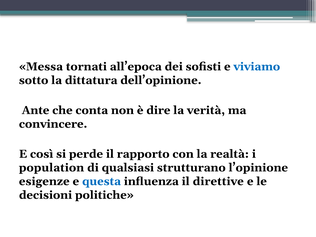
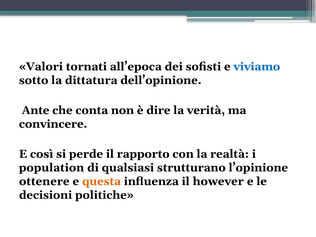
Messa: Messa -> Valori
esigenze: esigenze -> ottenere
questa colour: blue -> orange
direttive: direttive -> however
